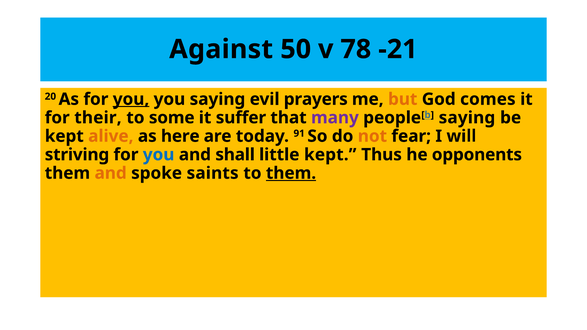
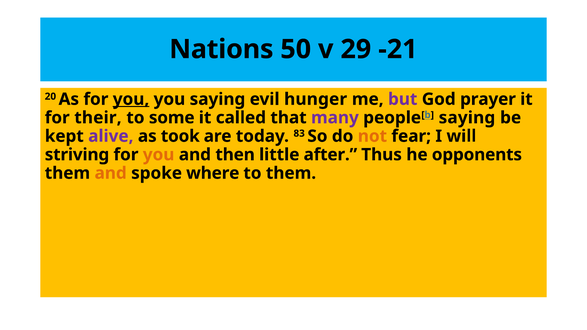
Against: Against -> Nations
78: 78 -> 29
prayers: prayers -> hunger
but colour: orange -> purple
comes: comes -> prayer
suffer: suffer -> called
alive colour: orange -> purple
here: here -> took
91: 91 -> 83
you at (159, 155) colour: blue -> orange
shall: shall -> then
little kept: kept -> after
saints: saints -> where
them at (291, 173) underline: present -> none
